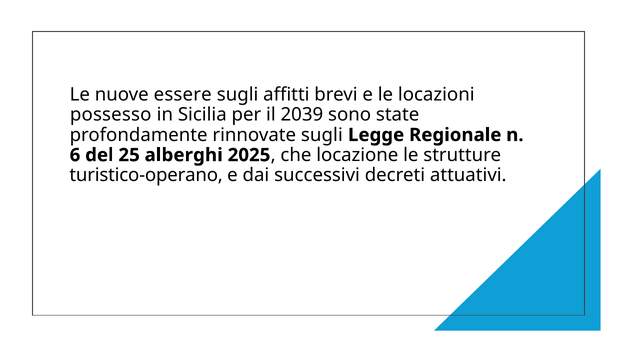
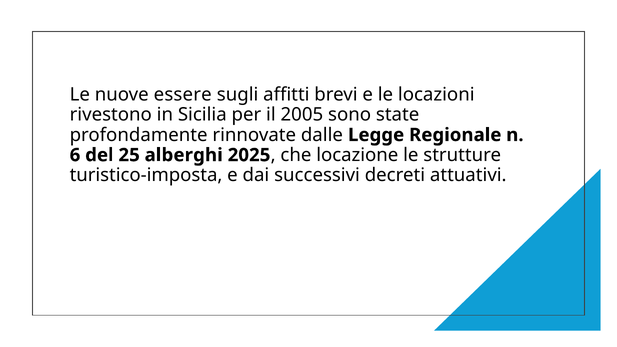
possesso: possesso -> rivestono
2039: 2039 -> 2005
rinnovate sugli: sugli -> dalle
turistico-operano: turistico-operano -> turistico-imposta
